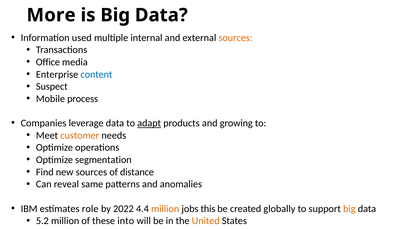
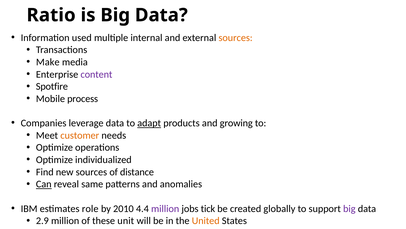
More: More -> Ratio
Office: Office -> Make
content colour: blue -> purple
Suspect: Suspect -> Spotfire
segmentation: segmentation -> individualized
Can underline: none -> present
2022: 2022 -> 2010
million at (165, 208) colour: orange -> purple
this: this -> tick
big at (349, 208) colour: orange -> purple
5.2: 5.2 -> 2.9
into: into -> unit
